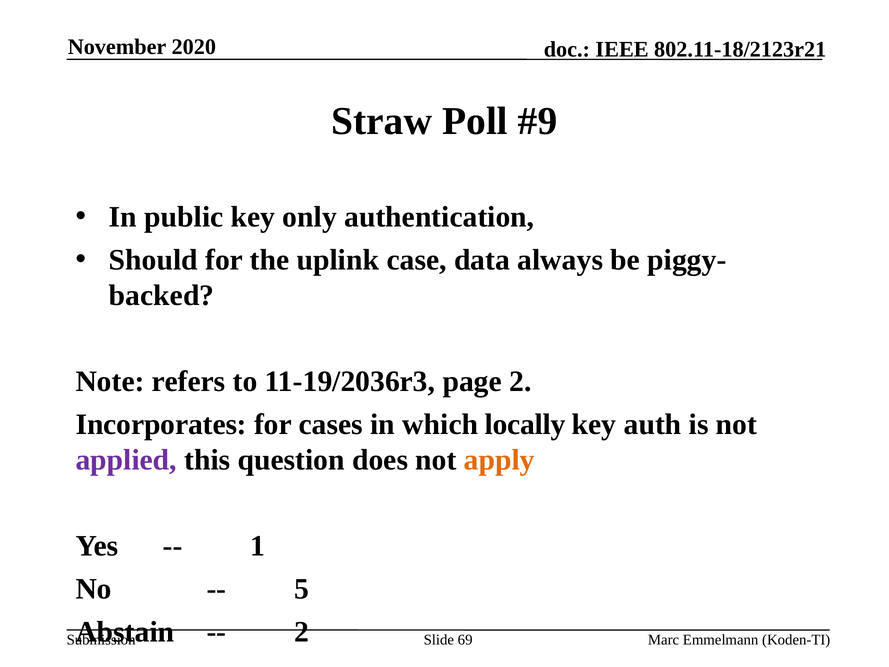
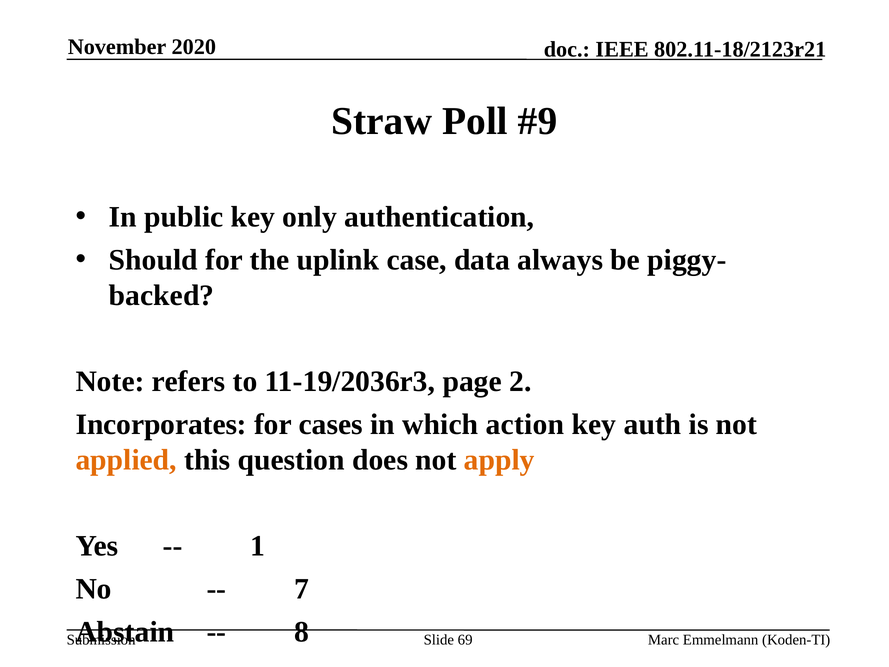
locally: locally -> action
applied colour: purple -> orange
5: 5 -> 7
2 at (301, 632): 2 -> 8
